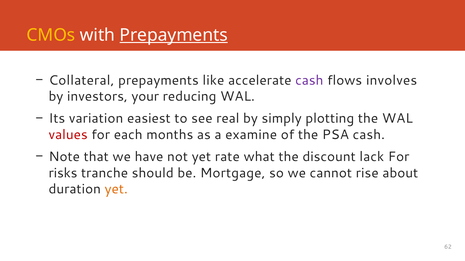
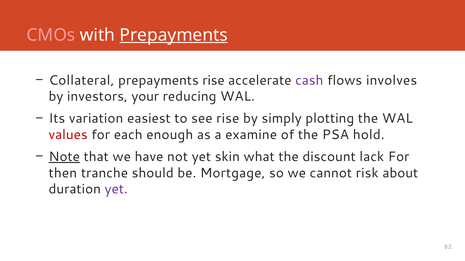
CMOs colour: yellow -> pink
prepayments like: like -> rise
see real: real -> rise
months: months -> enough
PSA cash: cash -> hold
Note underline: none -> present
rate: rate -> skin
risks: risks -> then
rise: rise -> risk
yet at (116, 190) colour: orange -> purple
